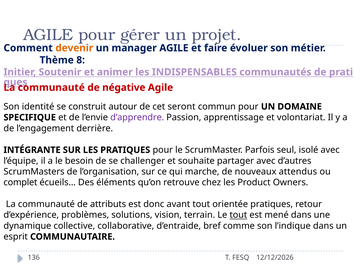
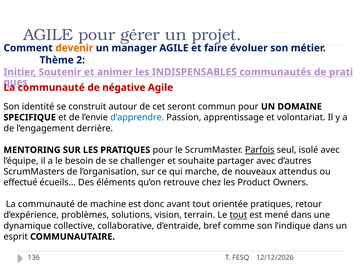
8: 8 -> 2
d’apprendre colour: purple -> blue
INTÉGRANTE: INTÉGRANTE -> MENTORING
Parfois underline: none -> present
complet: complet -> effectué
attributs: attributs -> machine
